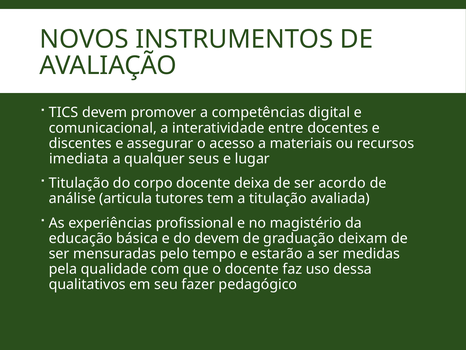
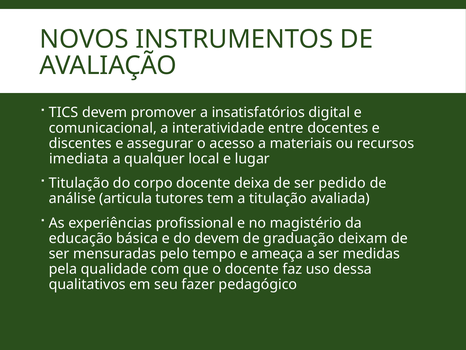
competências: competências -> insatisfatórios
seus: seus -> local
acordo: acordo -> pedido
estarão: estarão -> ameaça
